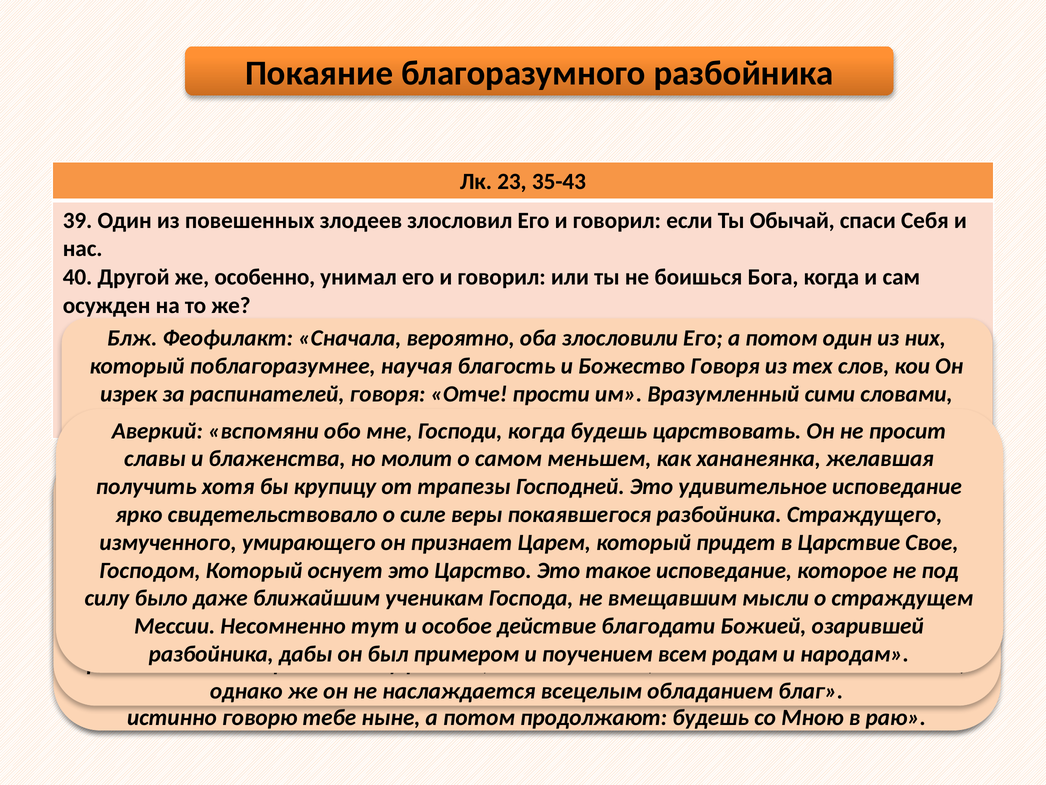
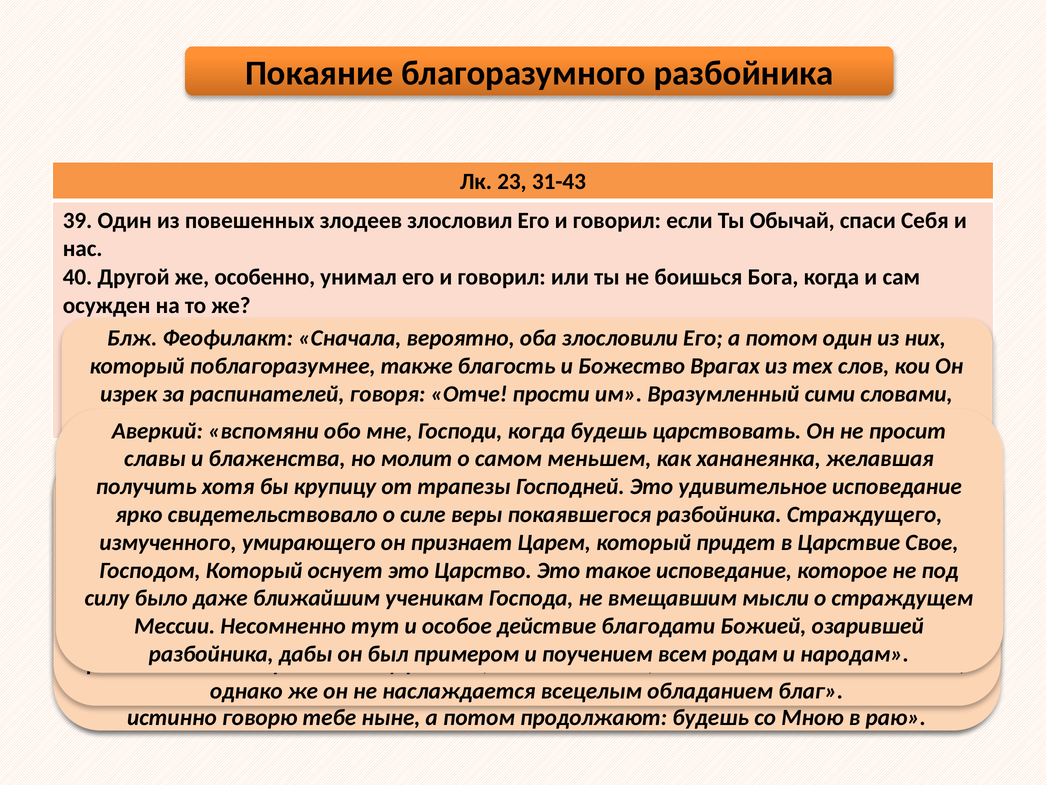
35-43: 35-43 -> 31-43
научая: научая -> также
Божество Говоря: Говоря -> Врагах
